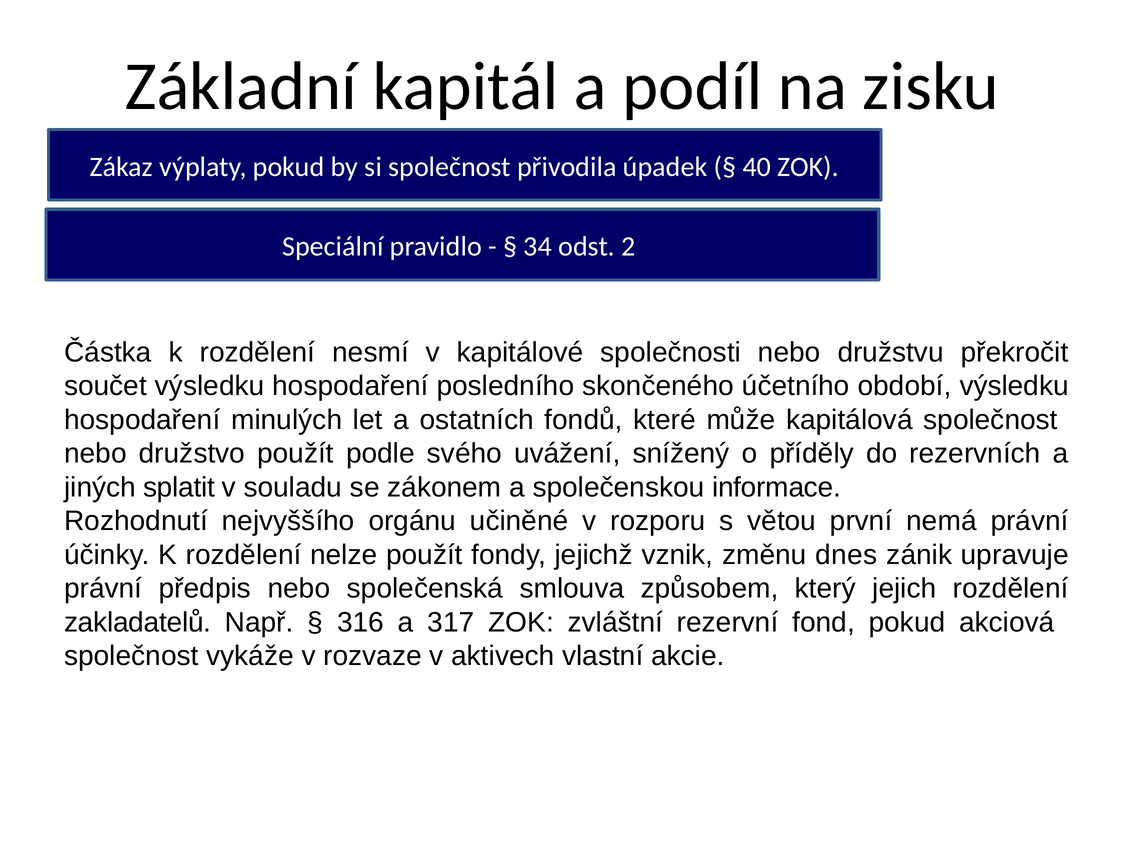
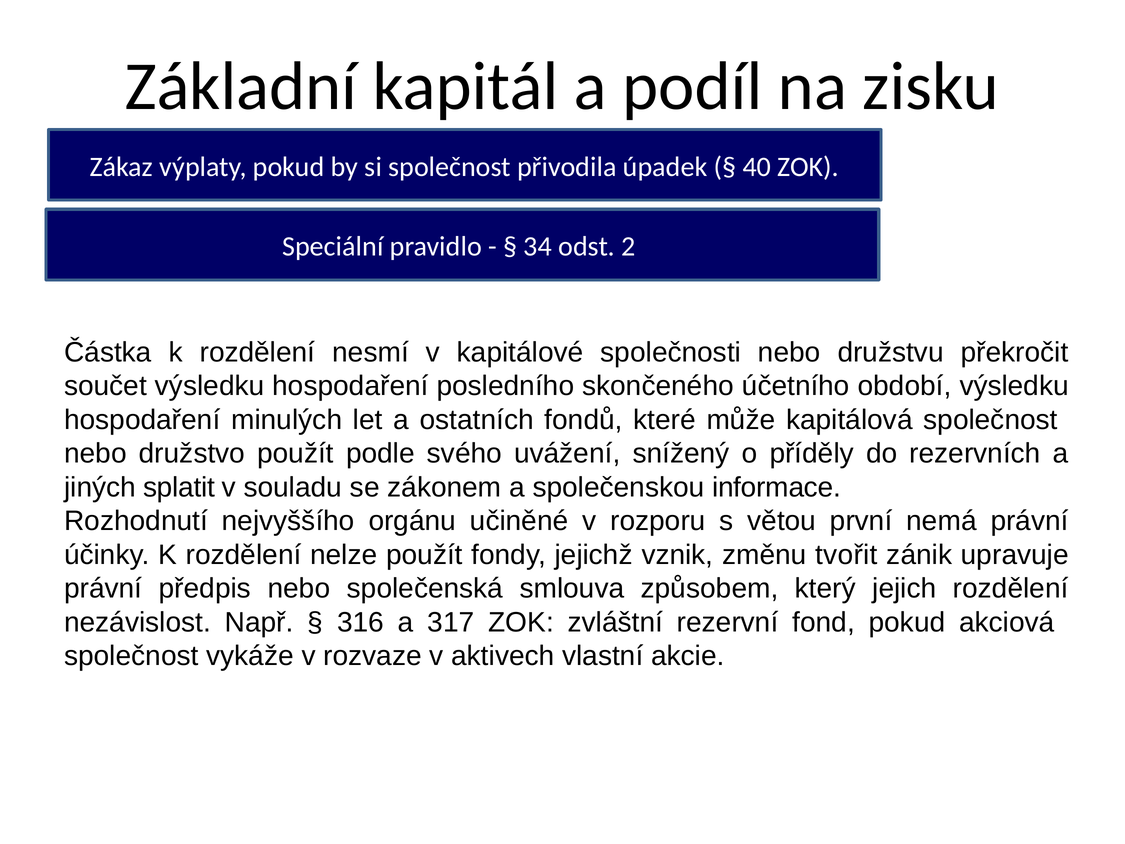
dnes: dnes -> tvořit
zakladatelů: zakladatelů -> nezávislost
